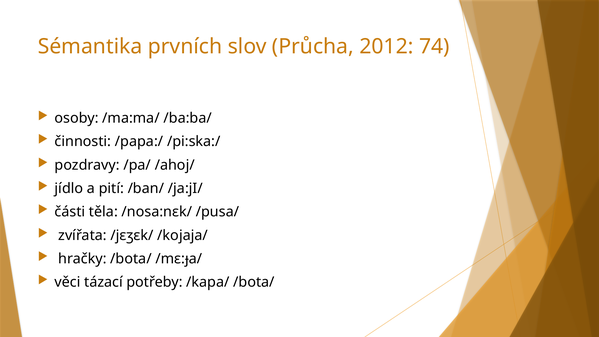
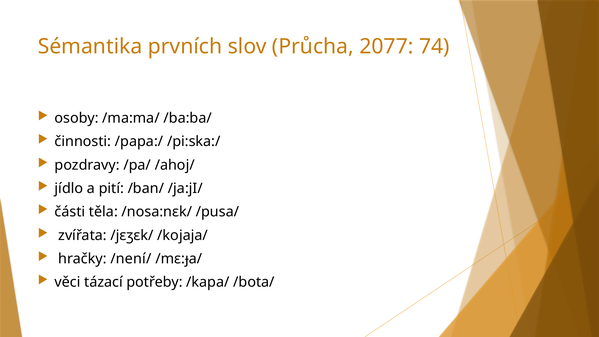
2012: 2012 -> 2077
hračky /bota/: /bota/ -> /není/
